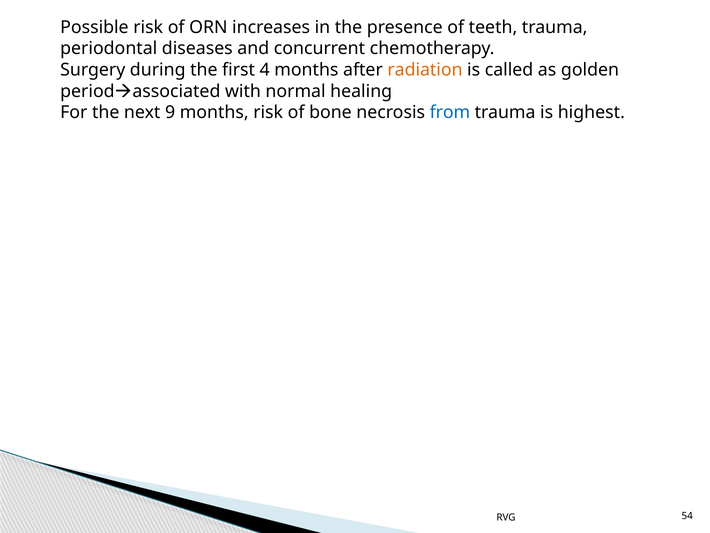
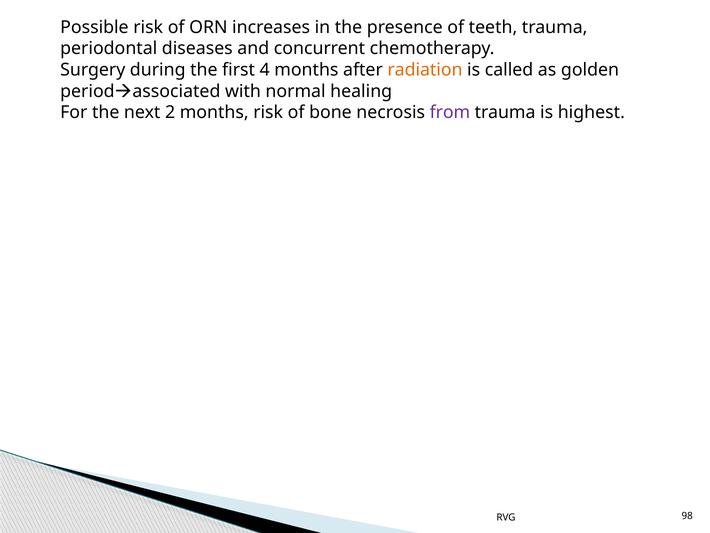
9: 9 -> 2
from colour: blue -> purple
54: 54 -> 98
